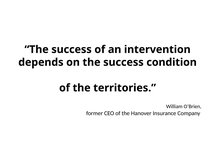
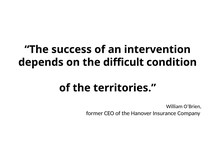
on the success: success -> difficult
